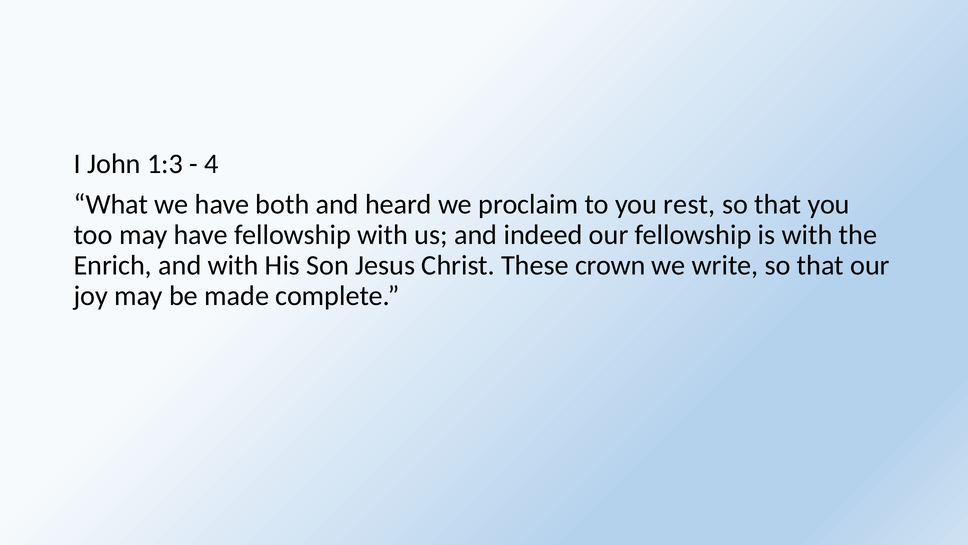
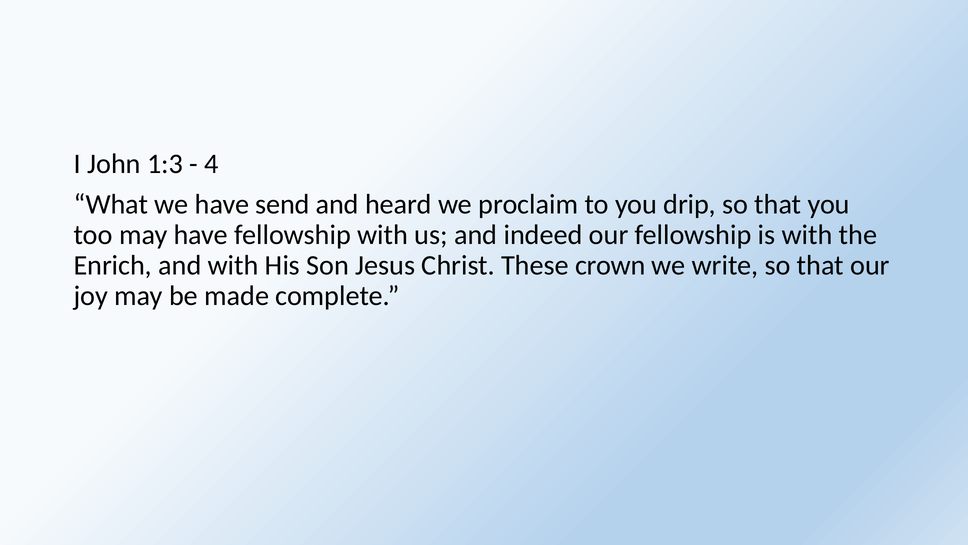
both: both -> send
rest: rest -> drip
